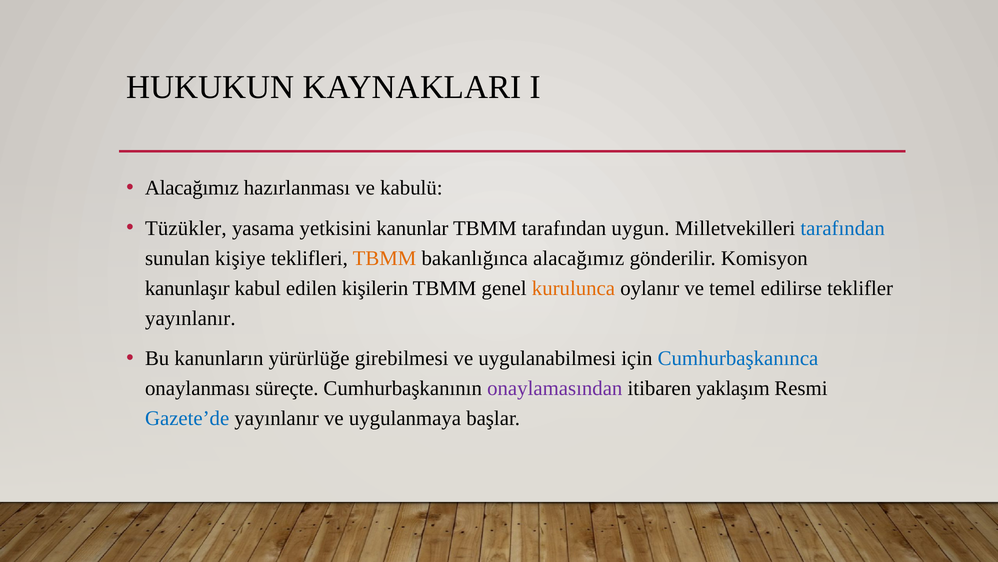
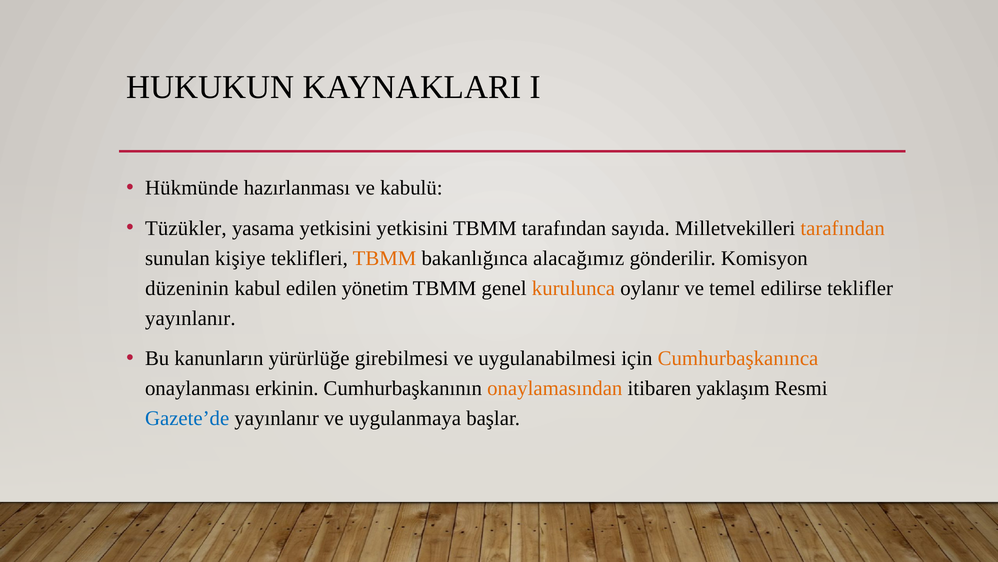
Alacağımız at (192, 188): Alacağımız -> Hükmünde
yetkisini kanunlar: kanunlar -> yetkisini
uygun: uygun -> sayıda
tarafından at (843, 228) colour: blue -> orange
kanunlaşır: kanunlaşır -> düzeninin
kişilerin: kişilerin -> yönetim
Cumhurbaşkanınca colour: blue -> orange
süreçte: süreçte -> erkinin
onaylamasından colour: purple -> orange
